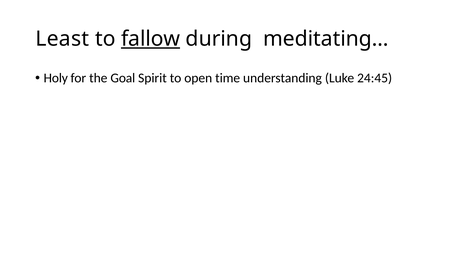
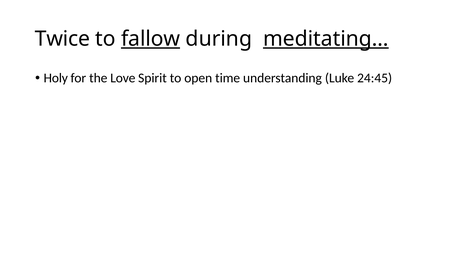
Least: Least -> Twice
meditating… underline: none -> present
Goal: Goal -> Love
